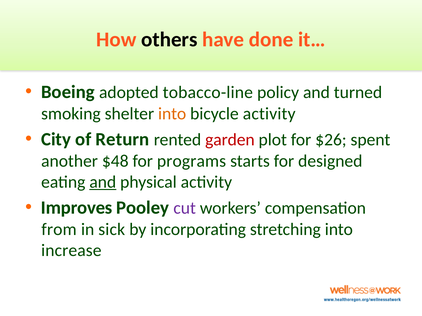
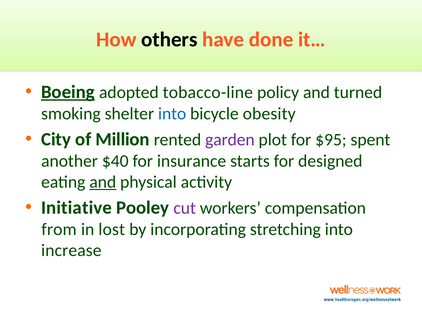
Boeing underline: none -> present
into at (172, 114) colour: orange -> blue
bicycle activity: activity -> obesity
Return: Return -> Million
garden colour: red -> purple
$26: $26 -> $95
$48: $48 -> $40
programs: programs -> insurance
Improves: Improves -> Initiative
sick: sick -> lost
